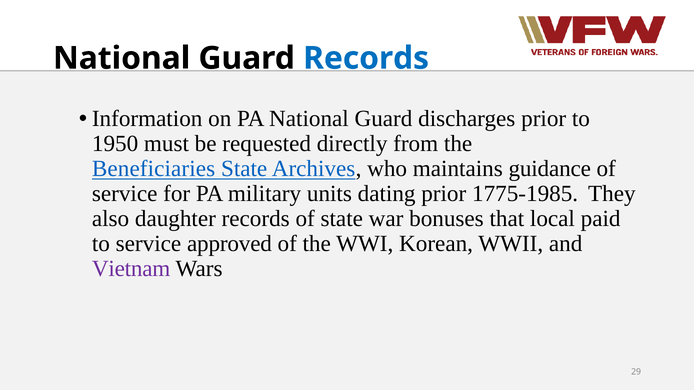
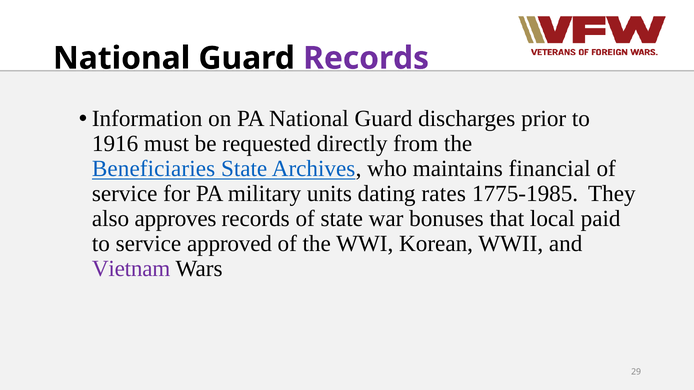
Records at (366, 58) colour: blue -> purple
1950: 1950 -> 1916
guidance: guidance -> financial
dating prior: prior -> rates
daughter: daughter -> approves
